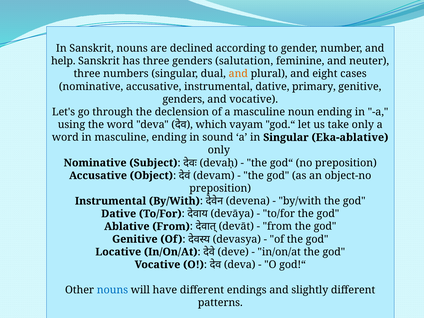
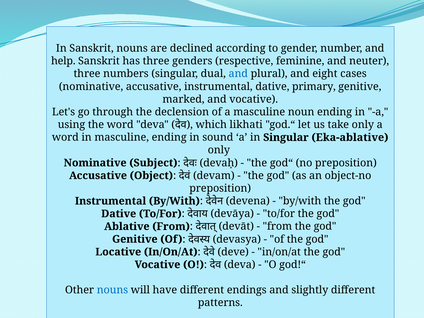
salutation: salutation -> respective
and at (238, 74) colour: orange -> blue
genders at (184, 99): genders -> marked
vayam: vayam -> likhati
